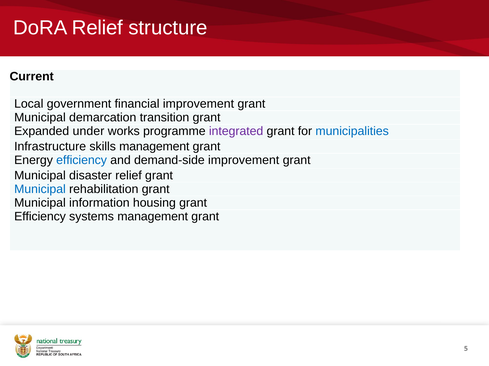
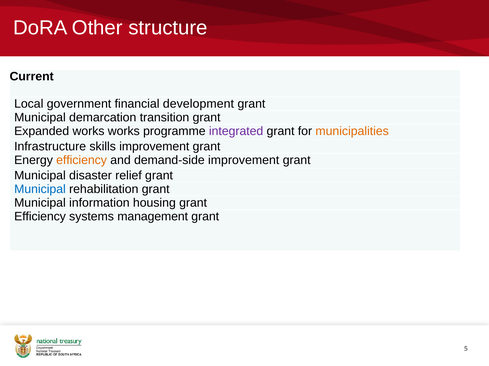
DoRA Relief: Relief -> Other
financial improvement: improvement -> development
Expanded under: under -> works
municipalities colour: blue -> orange
skills management: management -> improvement
efficiency at (82, 161) colour: blue -> orange
